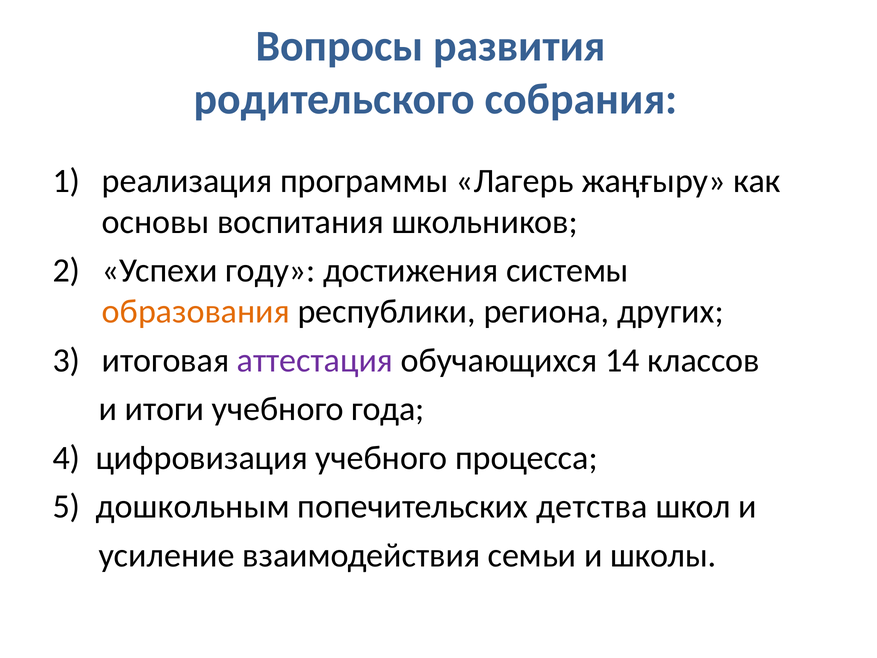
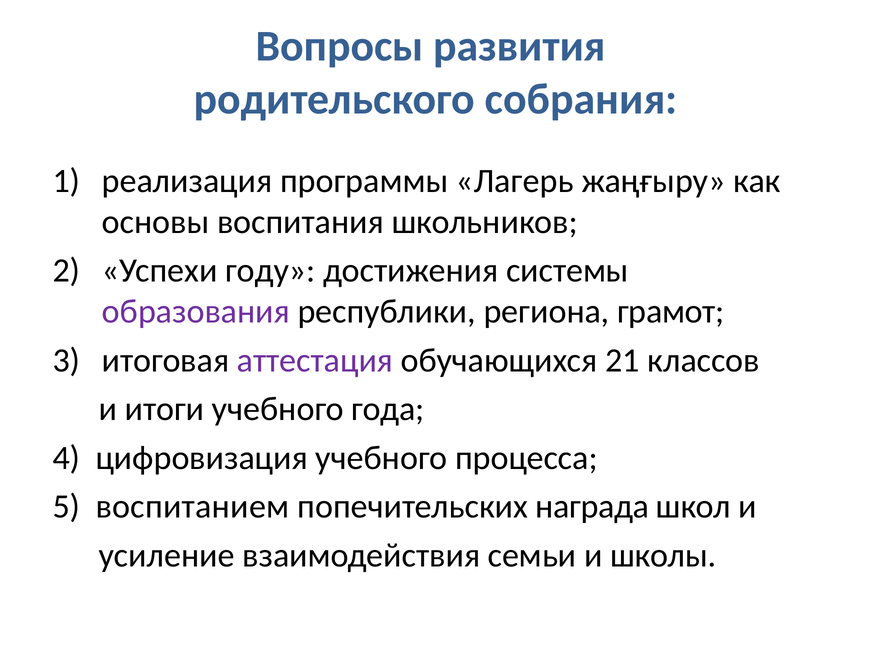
образования colour: orange -> purple
других: других -> грамот
14: 14 -> 21
дошкольным: дошкольным -> воспитанием
детства: детства -> награда
